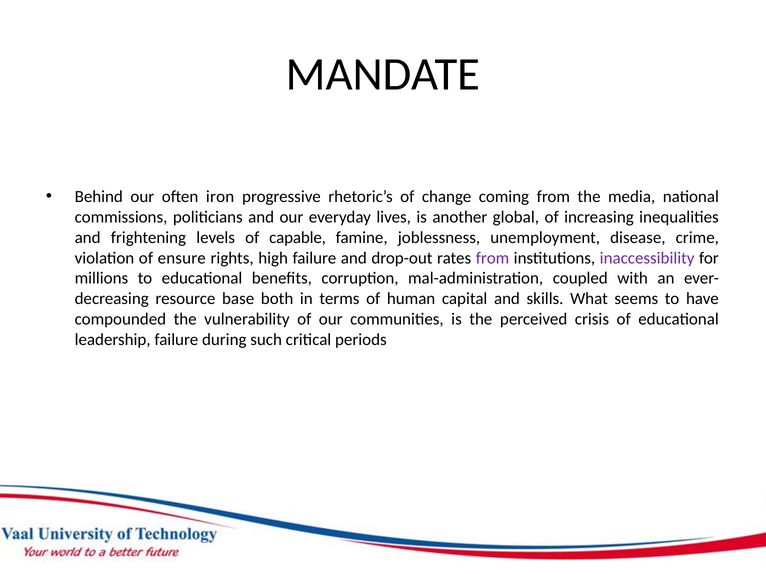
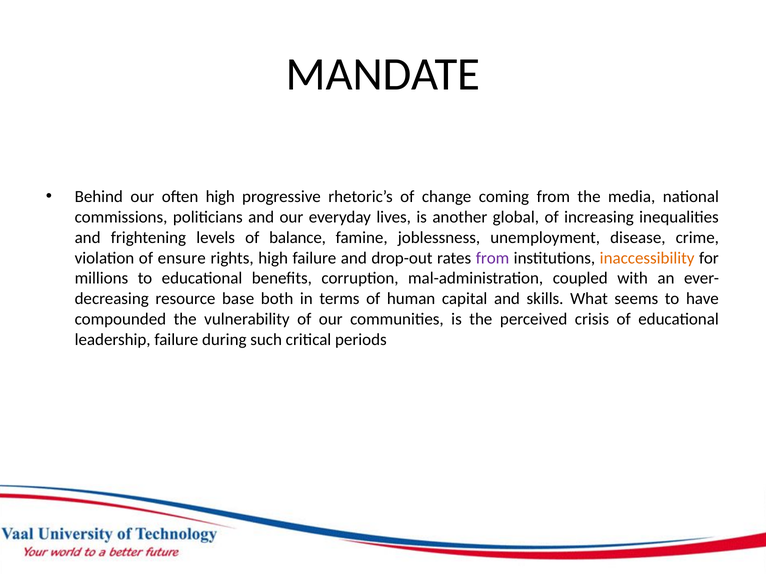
often iron: iron -> high
capable: capable -> balance
inaccessibility colour: purple -> orange
